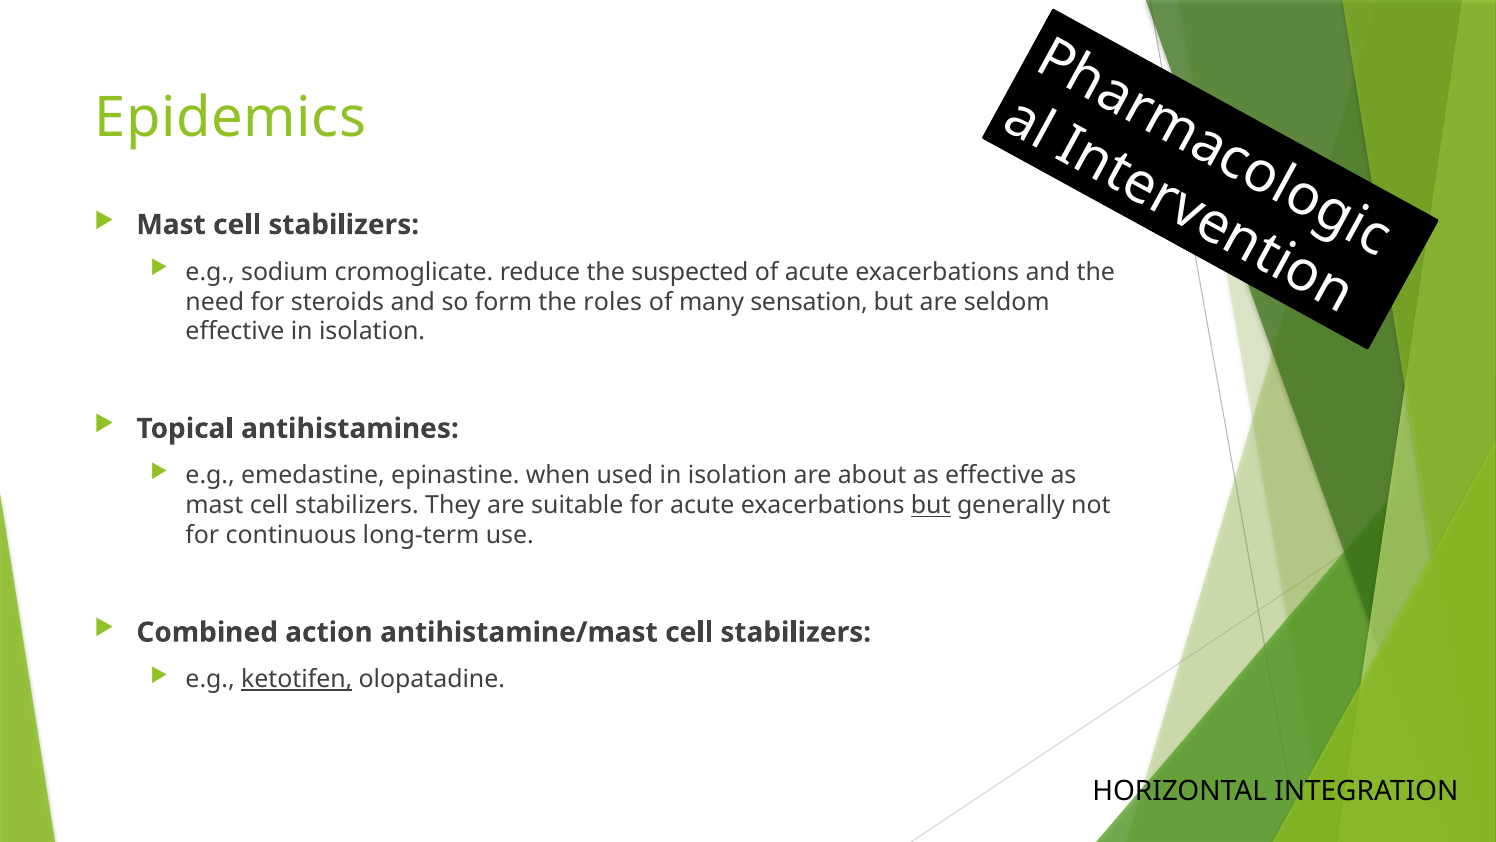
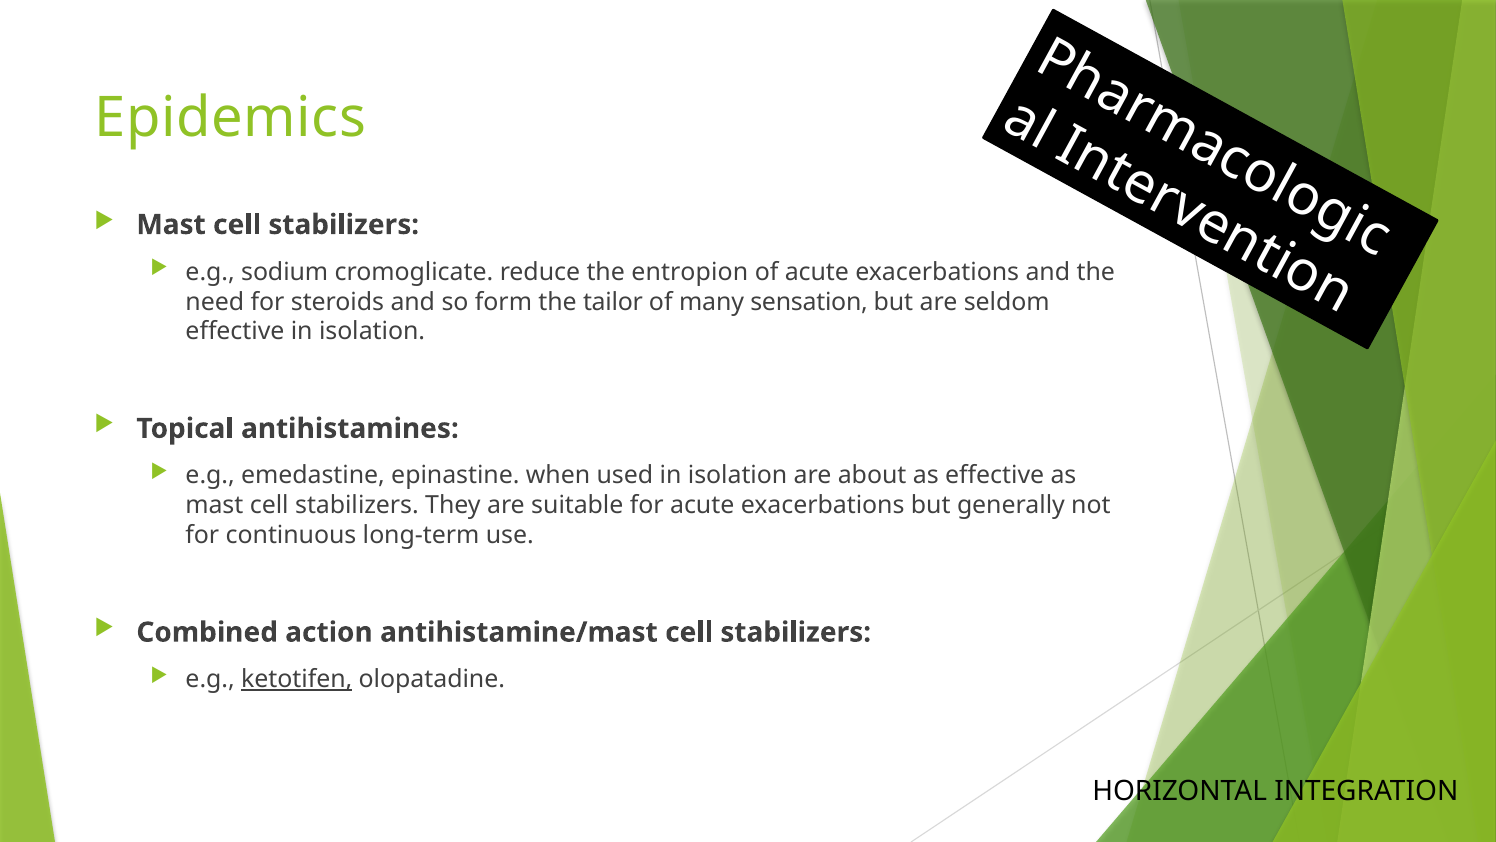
suspected: suspected -> entropion
roles: roles -> tailor
but at (931, 505) underline: present -> none
